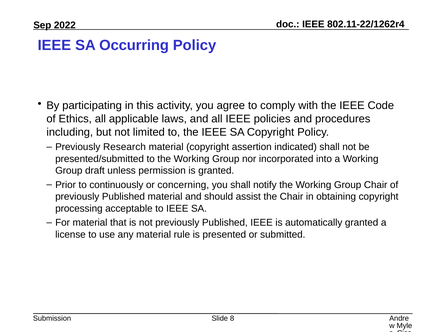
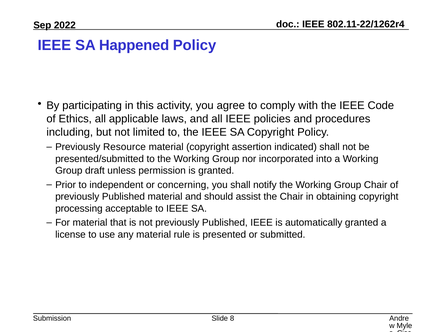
Occurring: Occurring -> Happened
Research: Research -> Resource
continuously: continuously -> independent
